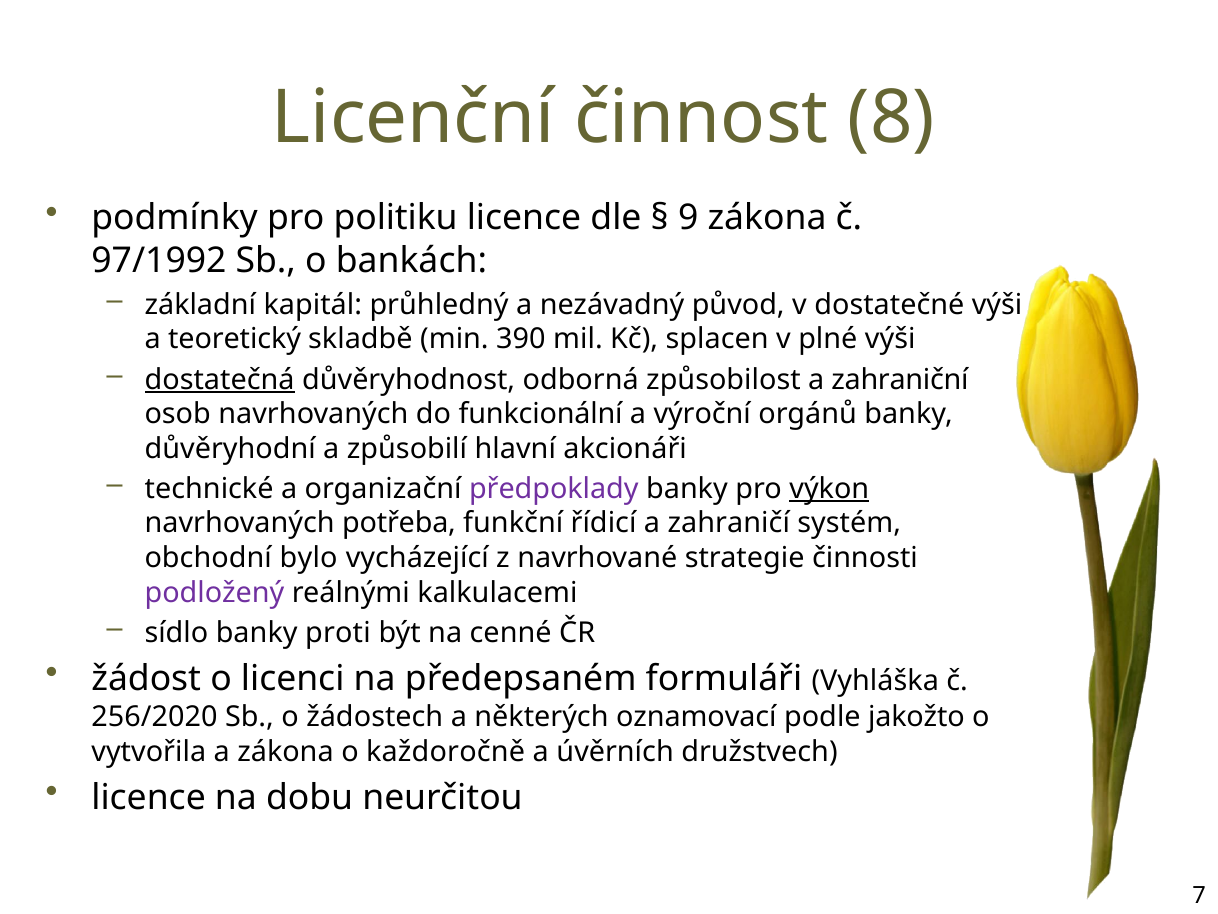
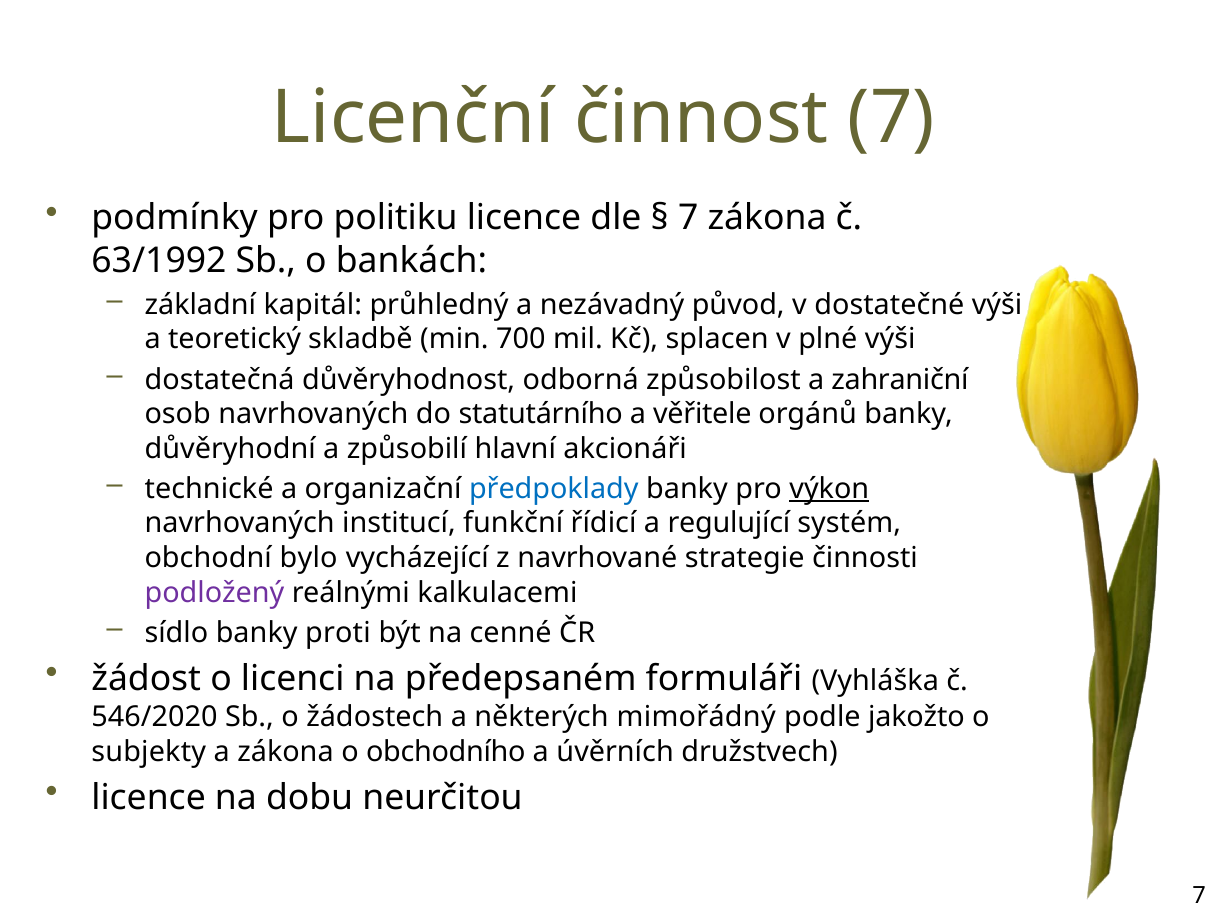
činnost 8: 8 -> 7
9 at (688, 218): 9 -> 7
97/1992: 97/1992 -> 63/1992
390: 390 -> 700
dostatečná underline: present -> none
funkcionální: funkcionální -> statutárního
výroční: výroční -> věřitele
předpoklady colour: purple -> blue
potřeba: potřeba -> institucí
zahraničí: zahraničí -> regulující
256/2020: 256/2020 -> 546/2020
oznamovací: oznamovací -> mimořádný
vytvořila: vytvořila -> subjekty
každoročně: každoročně -> obchodního
